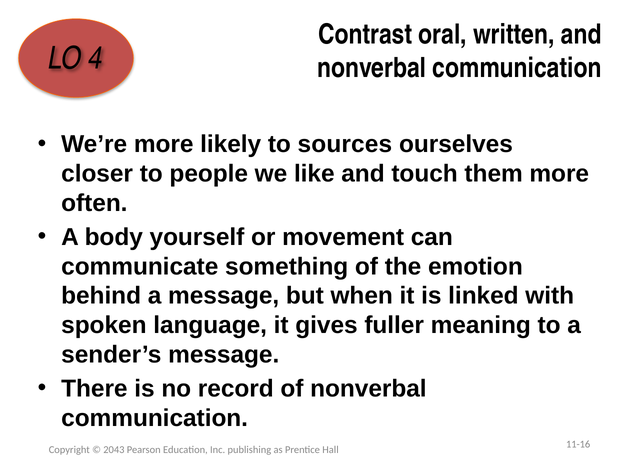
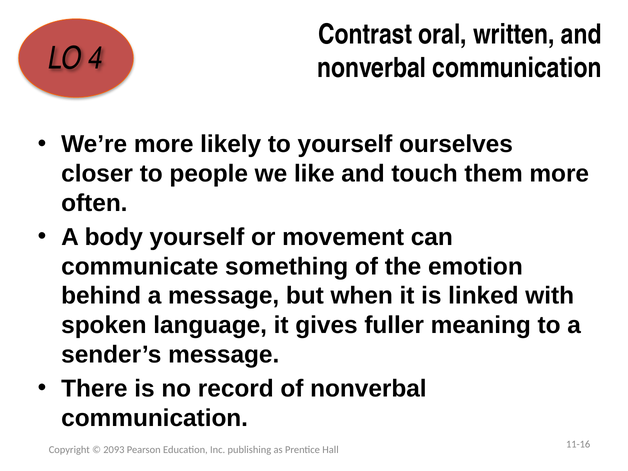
to sources: sources -> yourself
2043: 2043 -> 2093
